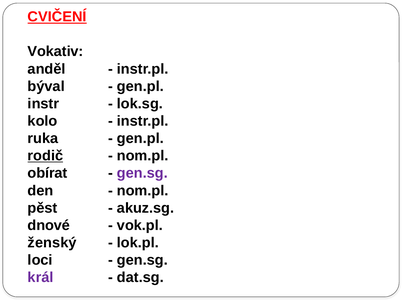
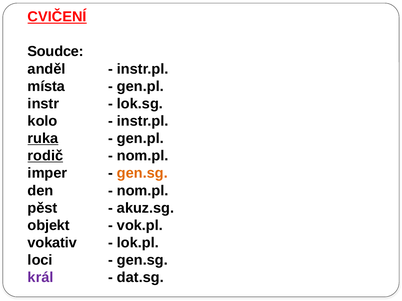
Vokativ: Vokativ -> Soudce
býval: býval -> místa
ruka underline: none -> present
obírat: obírat -> imper
gen.sg at (142, 173) colour: purple -> orange
dnové: dnové -> objekt
ženský: ženský -> vokativ
